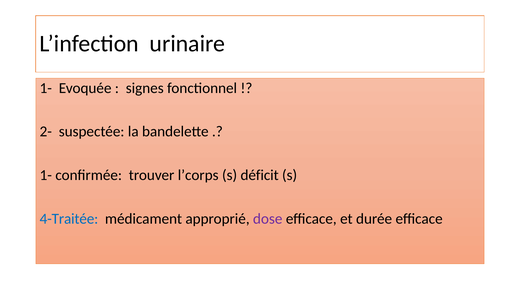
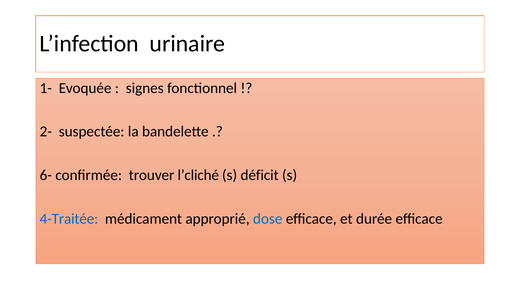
1- at (46, 175): 1- -> 6-
l’corps: l’corps -> l’cliché
dose colour: purple -> blue
